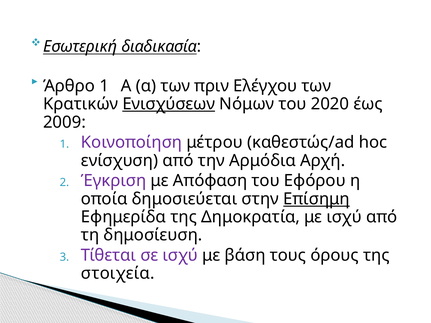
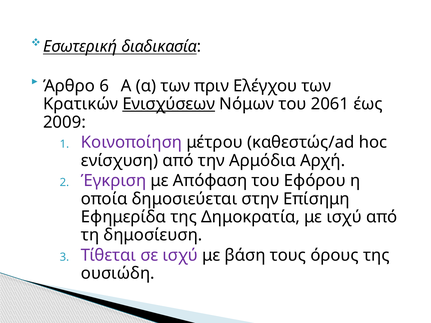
Άρθρο 1: 1 -> 6
2020: 2020 -> 2061
Επίσημη underline: present -> none
στοιχεία: στοιχεία -> ουσιώδη
